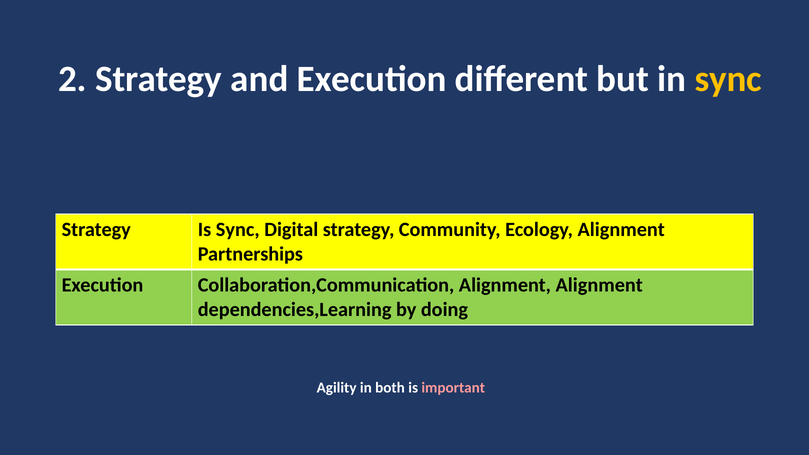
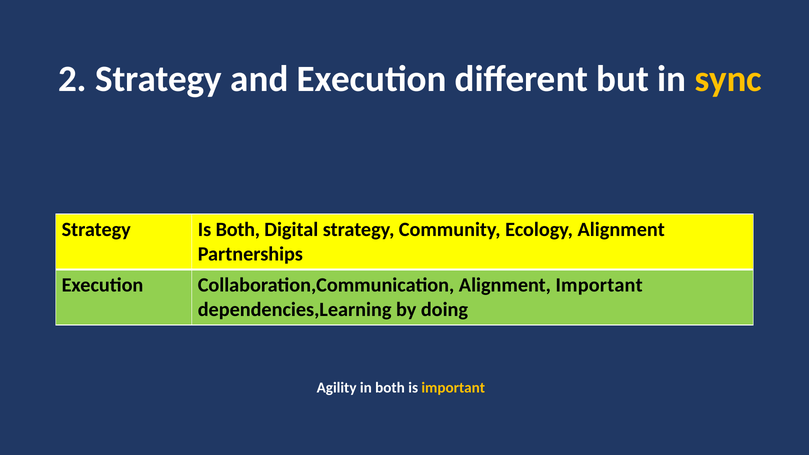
Is Sync: Sync -> Both
Alignment Alignment: Alignment -> Important
important at (453, 388) colour: pink -> yellow
